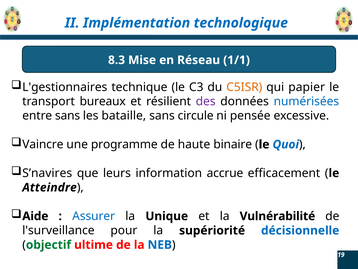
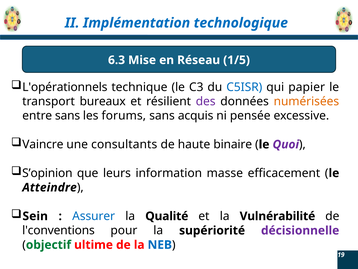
8.3: 8.3 -> 6.3
1/1: 1/1 -> 1/5
L'gestionnaires: L'gestionnaires -> L'opérationnels
C5ISR colour: orange -> blue
numérisées colour: blue -> orange
bataille: bataille -> forums
circule: circule -> acquis
programme: programme -> consultants
Quoi colour: blue -> purple
S’navires: S’navires -> S’opinion
accrue: accrue -> masse
Aide: Aide -> Sein
Unique: Unique -> Qualité
l'surveillance: l'surveillance -> l'conventions
décisionnelle colour: blue -> purple
